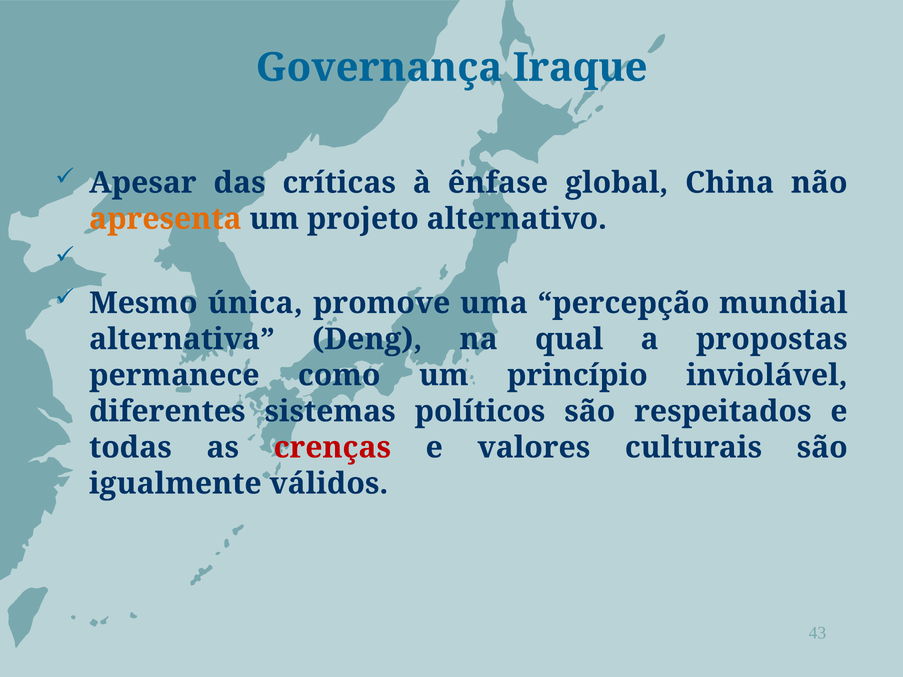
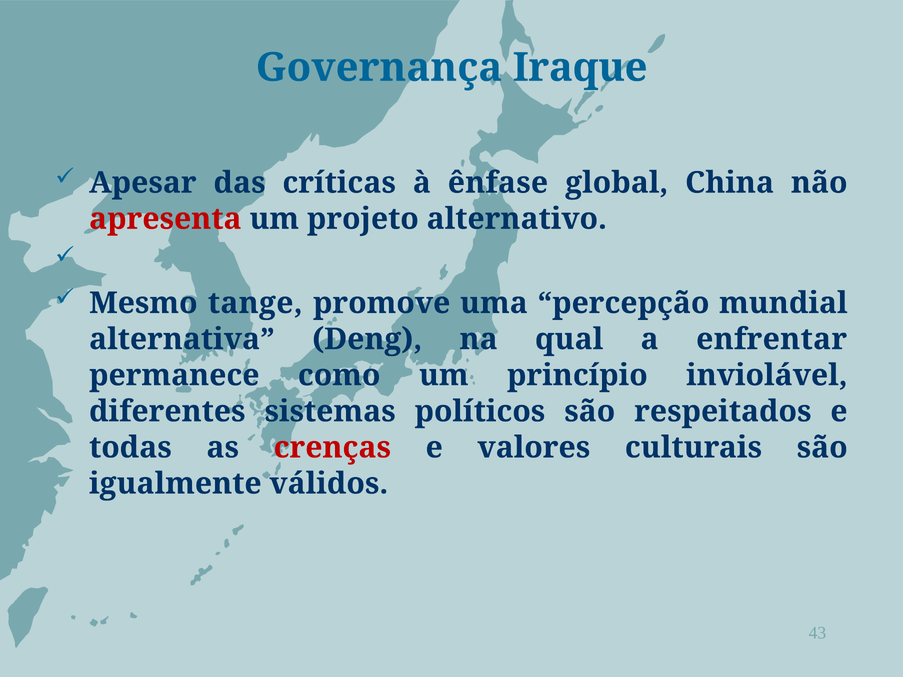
apresenta colour: orange -> red
única: única -> tange
propostas: propostas -> enfrentar
